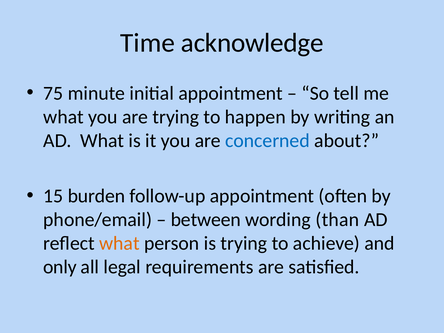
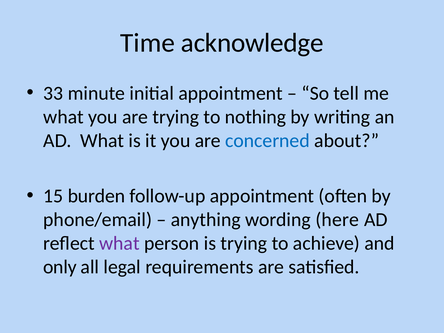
75: 75 -> 33
happen: happen -> nothing
between: between -> anything
than: than -> here
what at (119, 243) colour: orange -> purple
